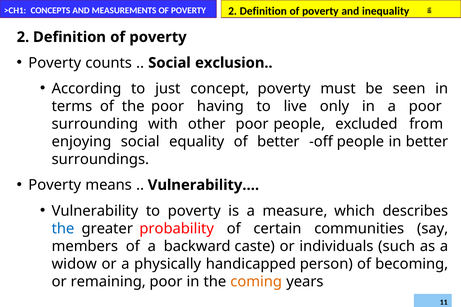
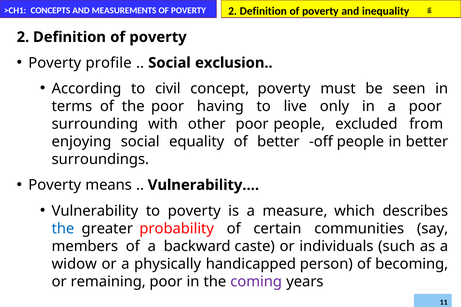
counts: counts -> profile
just: just -> civil
coming colour: orange -> purple
